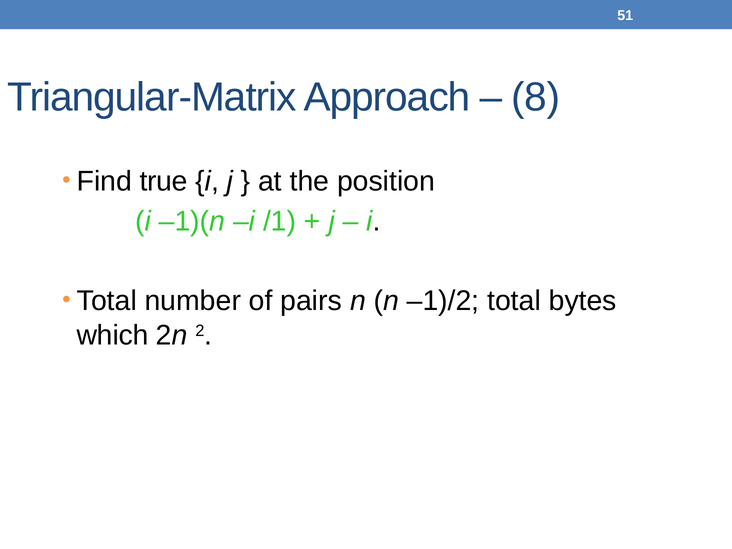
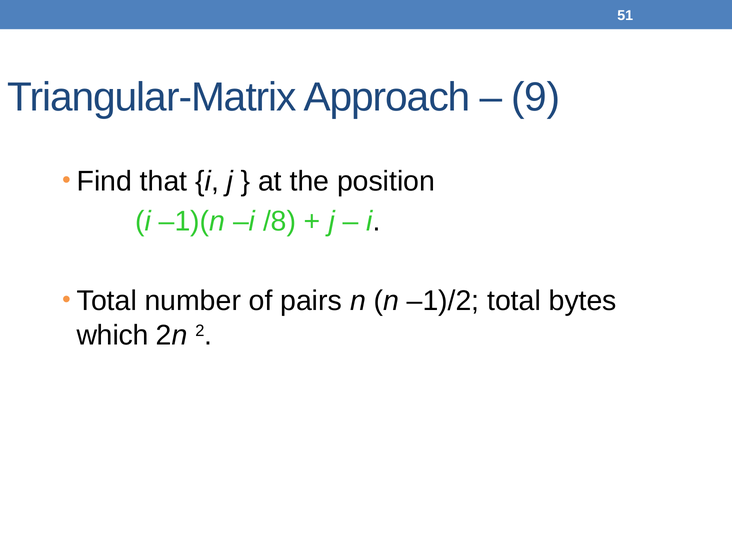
8: 8 -> 9
true: true -> that
/1: /1 -> /8
